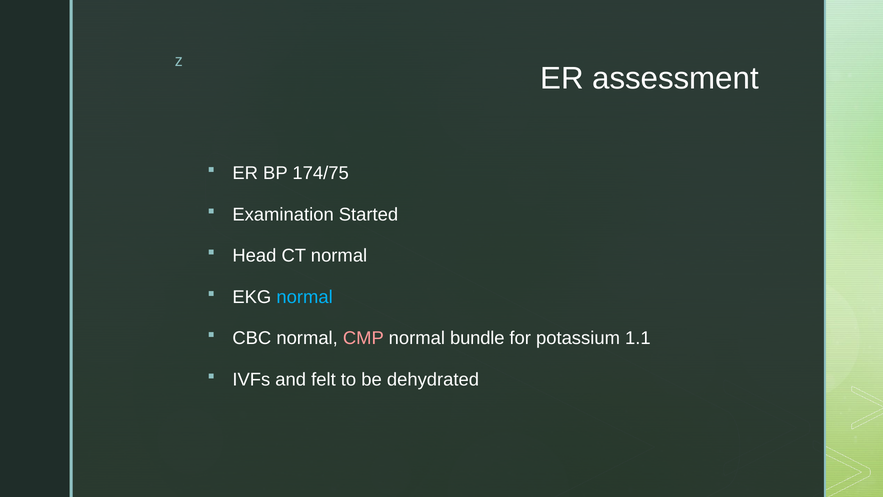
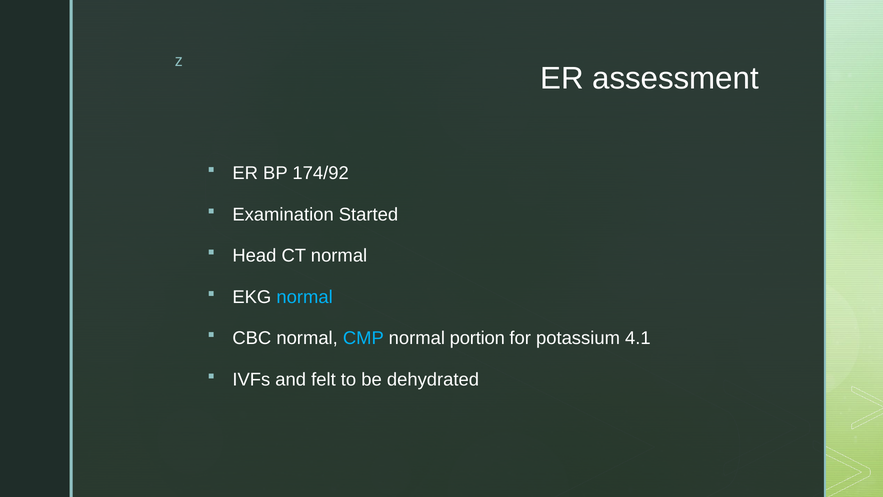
174/75: 174/75 -> 174/92
CMP colour: pink -> light blue
bundle: bundle -> portion
1.1: 1.1 -> 4.1
